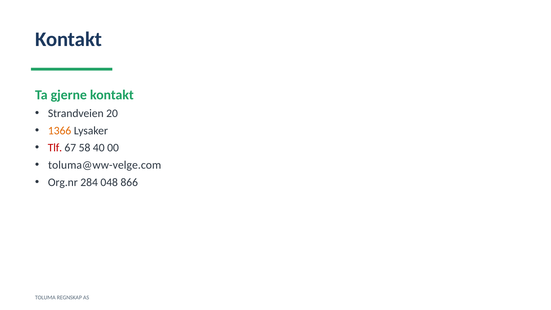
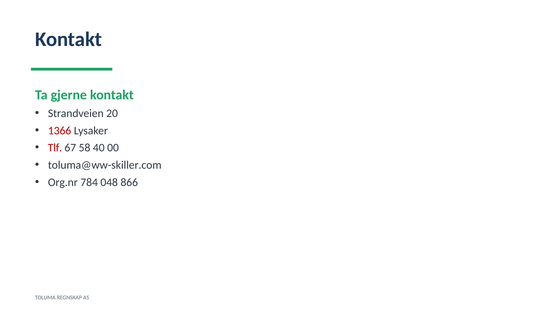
1366 colour: orange -> red
toluma@ww-velge.com: toluma@ww-velge.com -> toluma@ww-skiller.com
284: 284 -> 784
